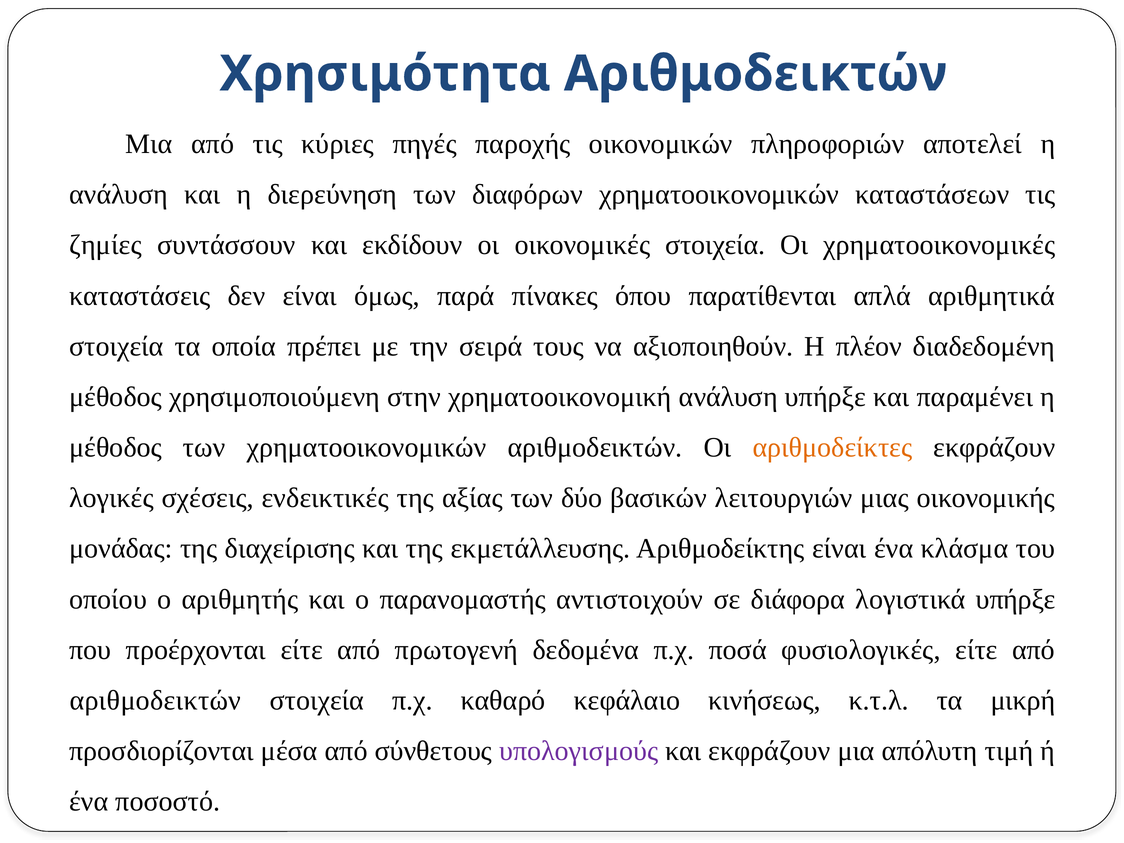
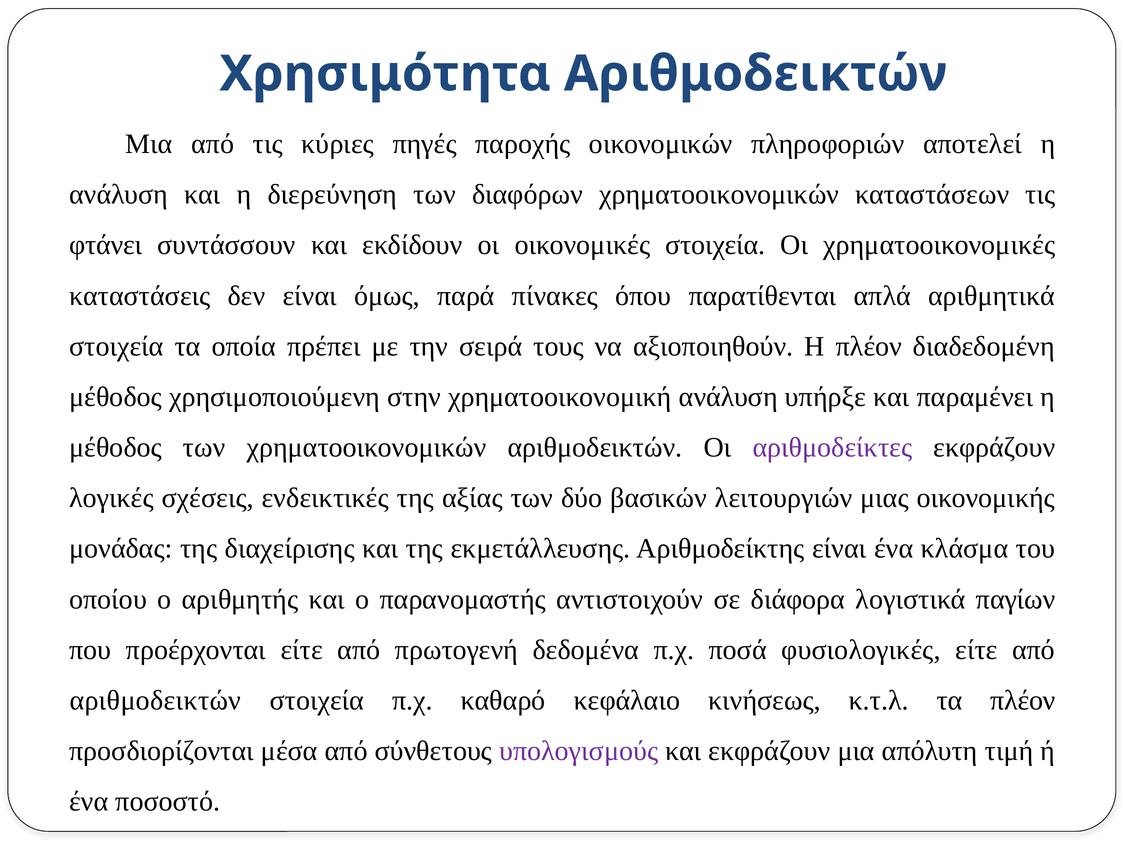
ζημίες: ζημίες -> φτάνει
αριθμοδείκτες colour: orange -> purple
λογιστικά υπήρξε: υπήρξε -> παγίων
τα μικρή: μικρή -> πλέον
